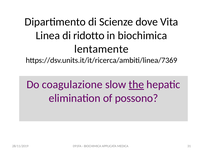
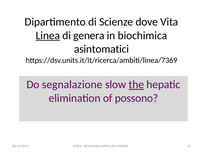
Linea underline: none -> present
ridotto: ridotto -> genera
lentamente: lentamente -> asintomatici
coagulazione: coagulazione -> segnalazione
